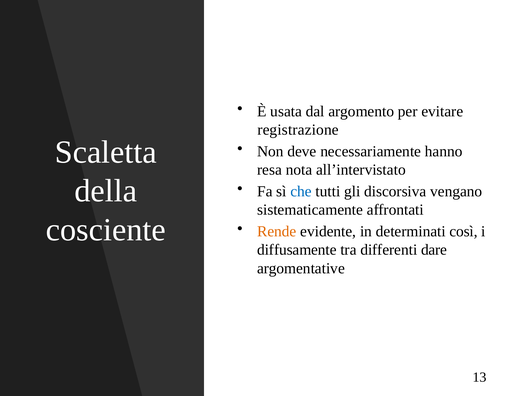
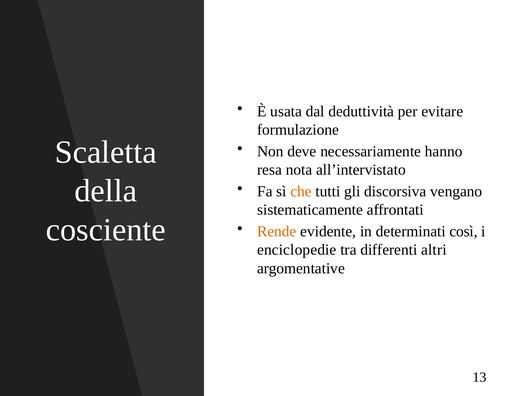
argomento: argomento -> deduttività
registrazione: registrazione -> formulazione
che colour: blue -> orange
diffusamente: diffusamente -> enciclopedie
dare: dare -> altri
